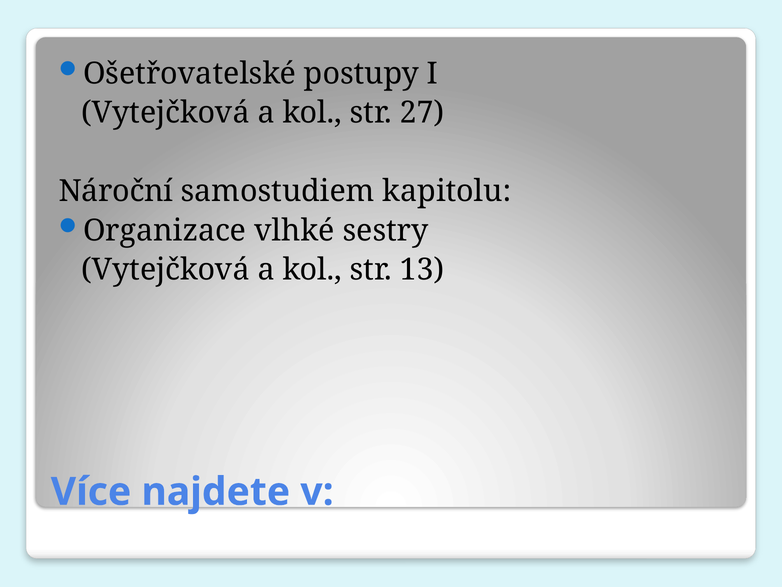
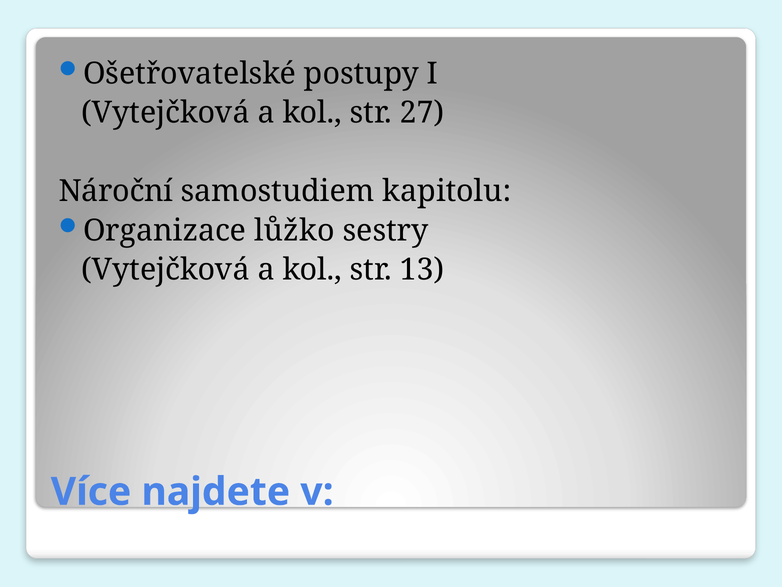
vlhké: vlhké -> lůžko
